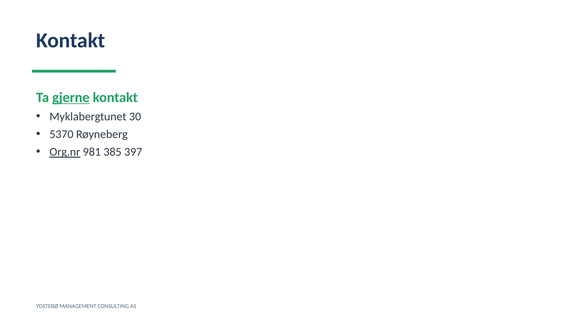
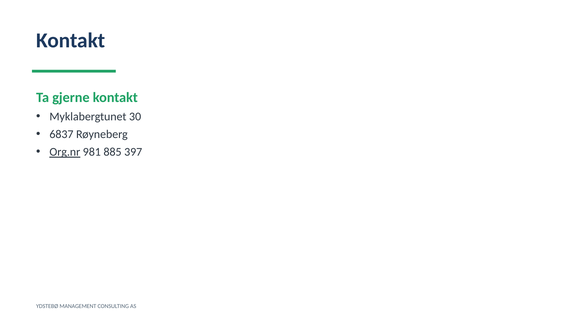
gjerne underline: present -> none
5370: 5370 -> 6837
385: 385 -> 885
